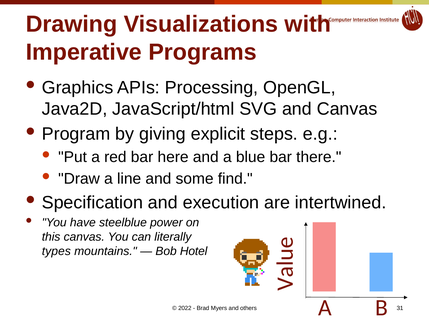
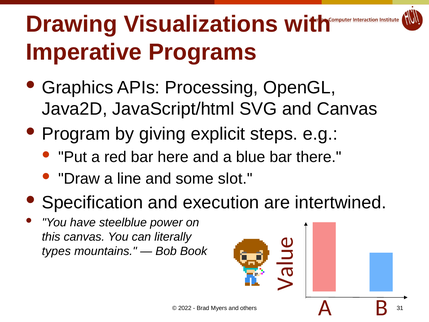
find: find -> slot
Hotel: Hotel -> Book
